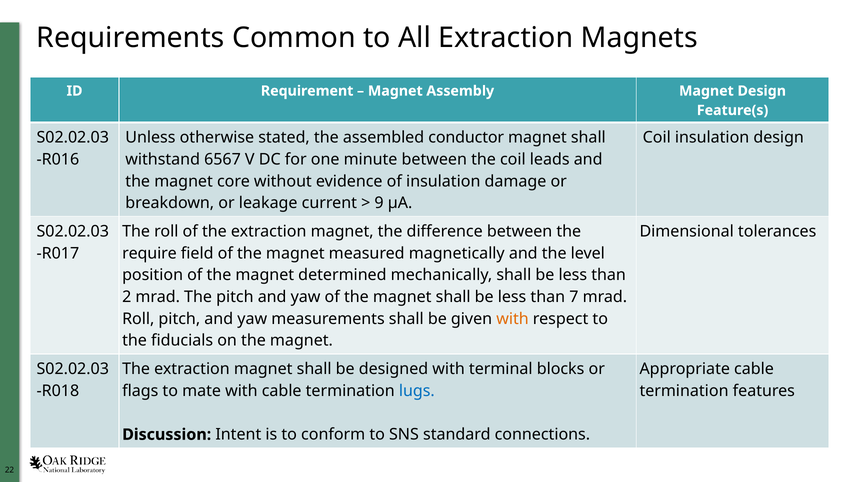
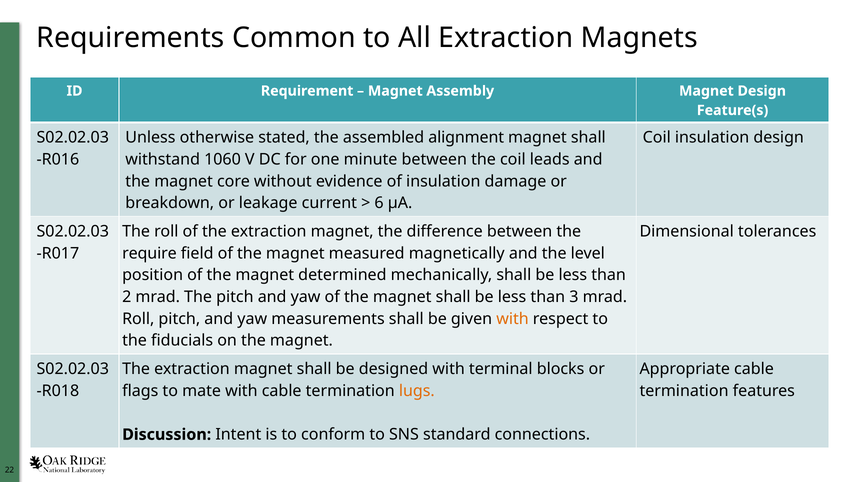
conductor: conductor -> alignment
6567: 6567 -> 1060
9: 9 -> 6
7: 7 -> 3
lugs colour: blue -> orange
